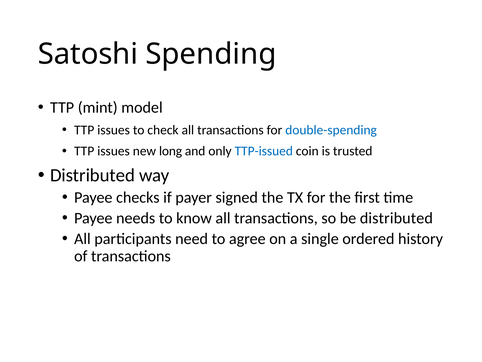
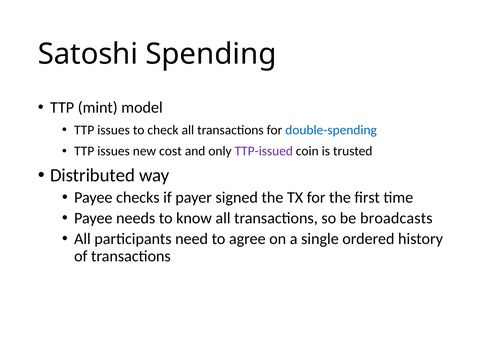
long: long -> cost
TTP-issued colour: blue -> purple
be distributed: distributed -> broadcasts
